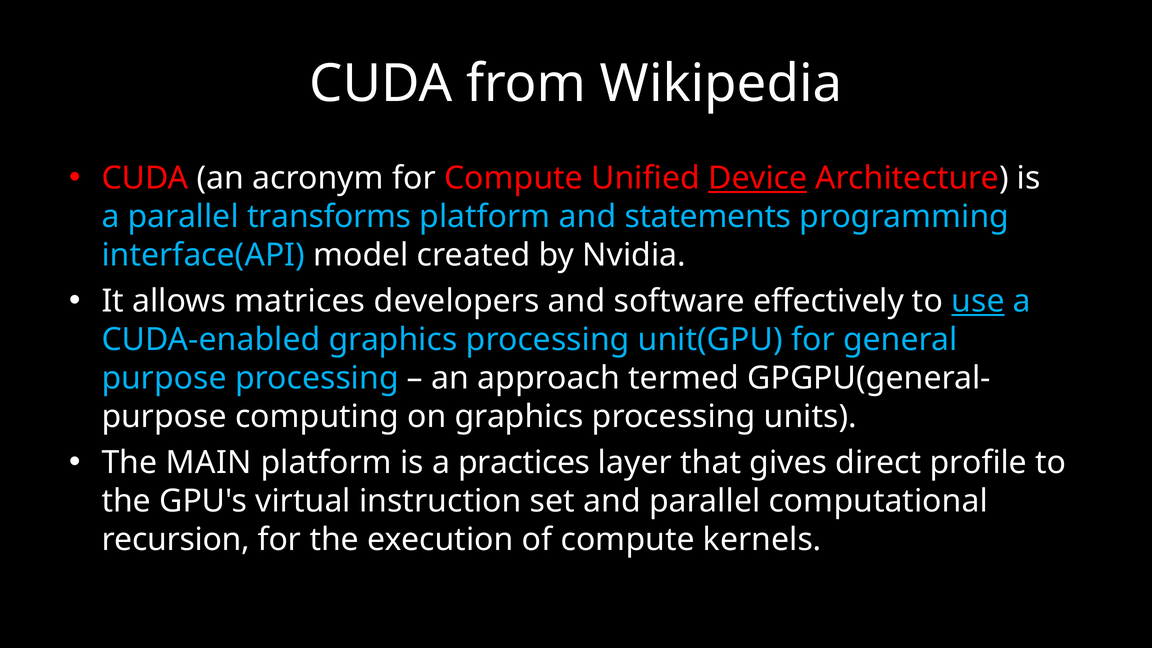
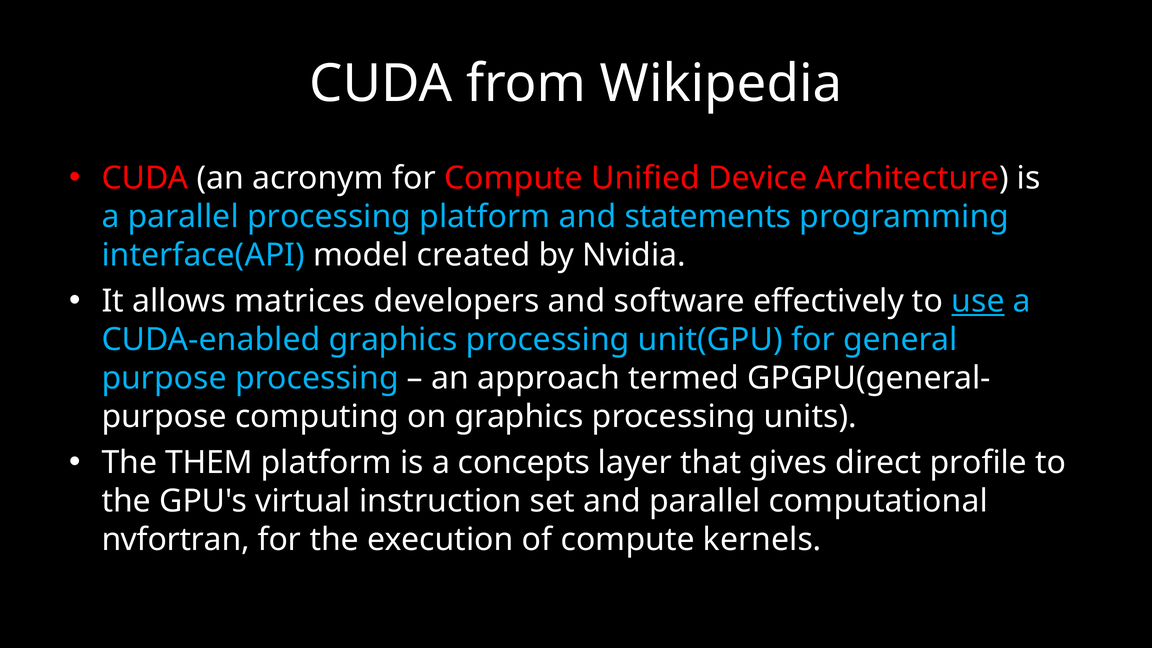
Device underline: present -> none
parallel transforms: transforms -> processing
MAIN: MAIN -> THEM
practices: practices -> concepts
recursion: recursion -> nvfortran
